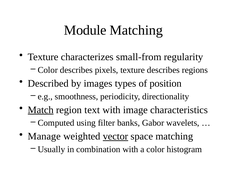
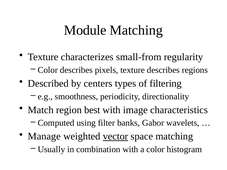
images: images -> centers
position: position -> filtering
Match underline: present -> none
text: text -> best
